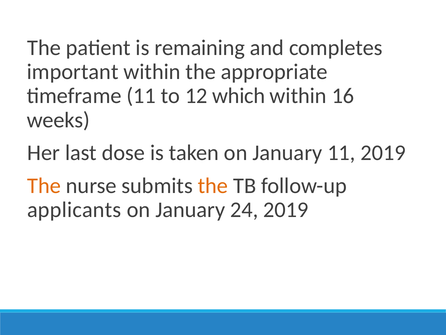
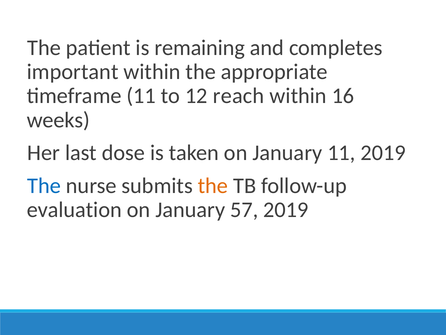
which: which -> reach
The at (44, 185) colour: orange -> blue
applicants: applicants -> evaluation
24: 24 -> 57
